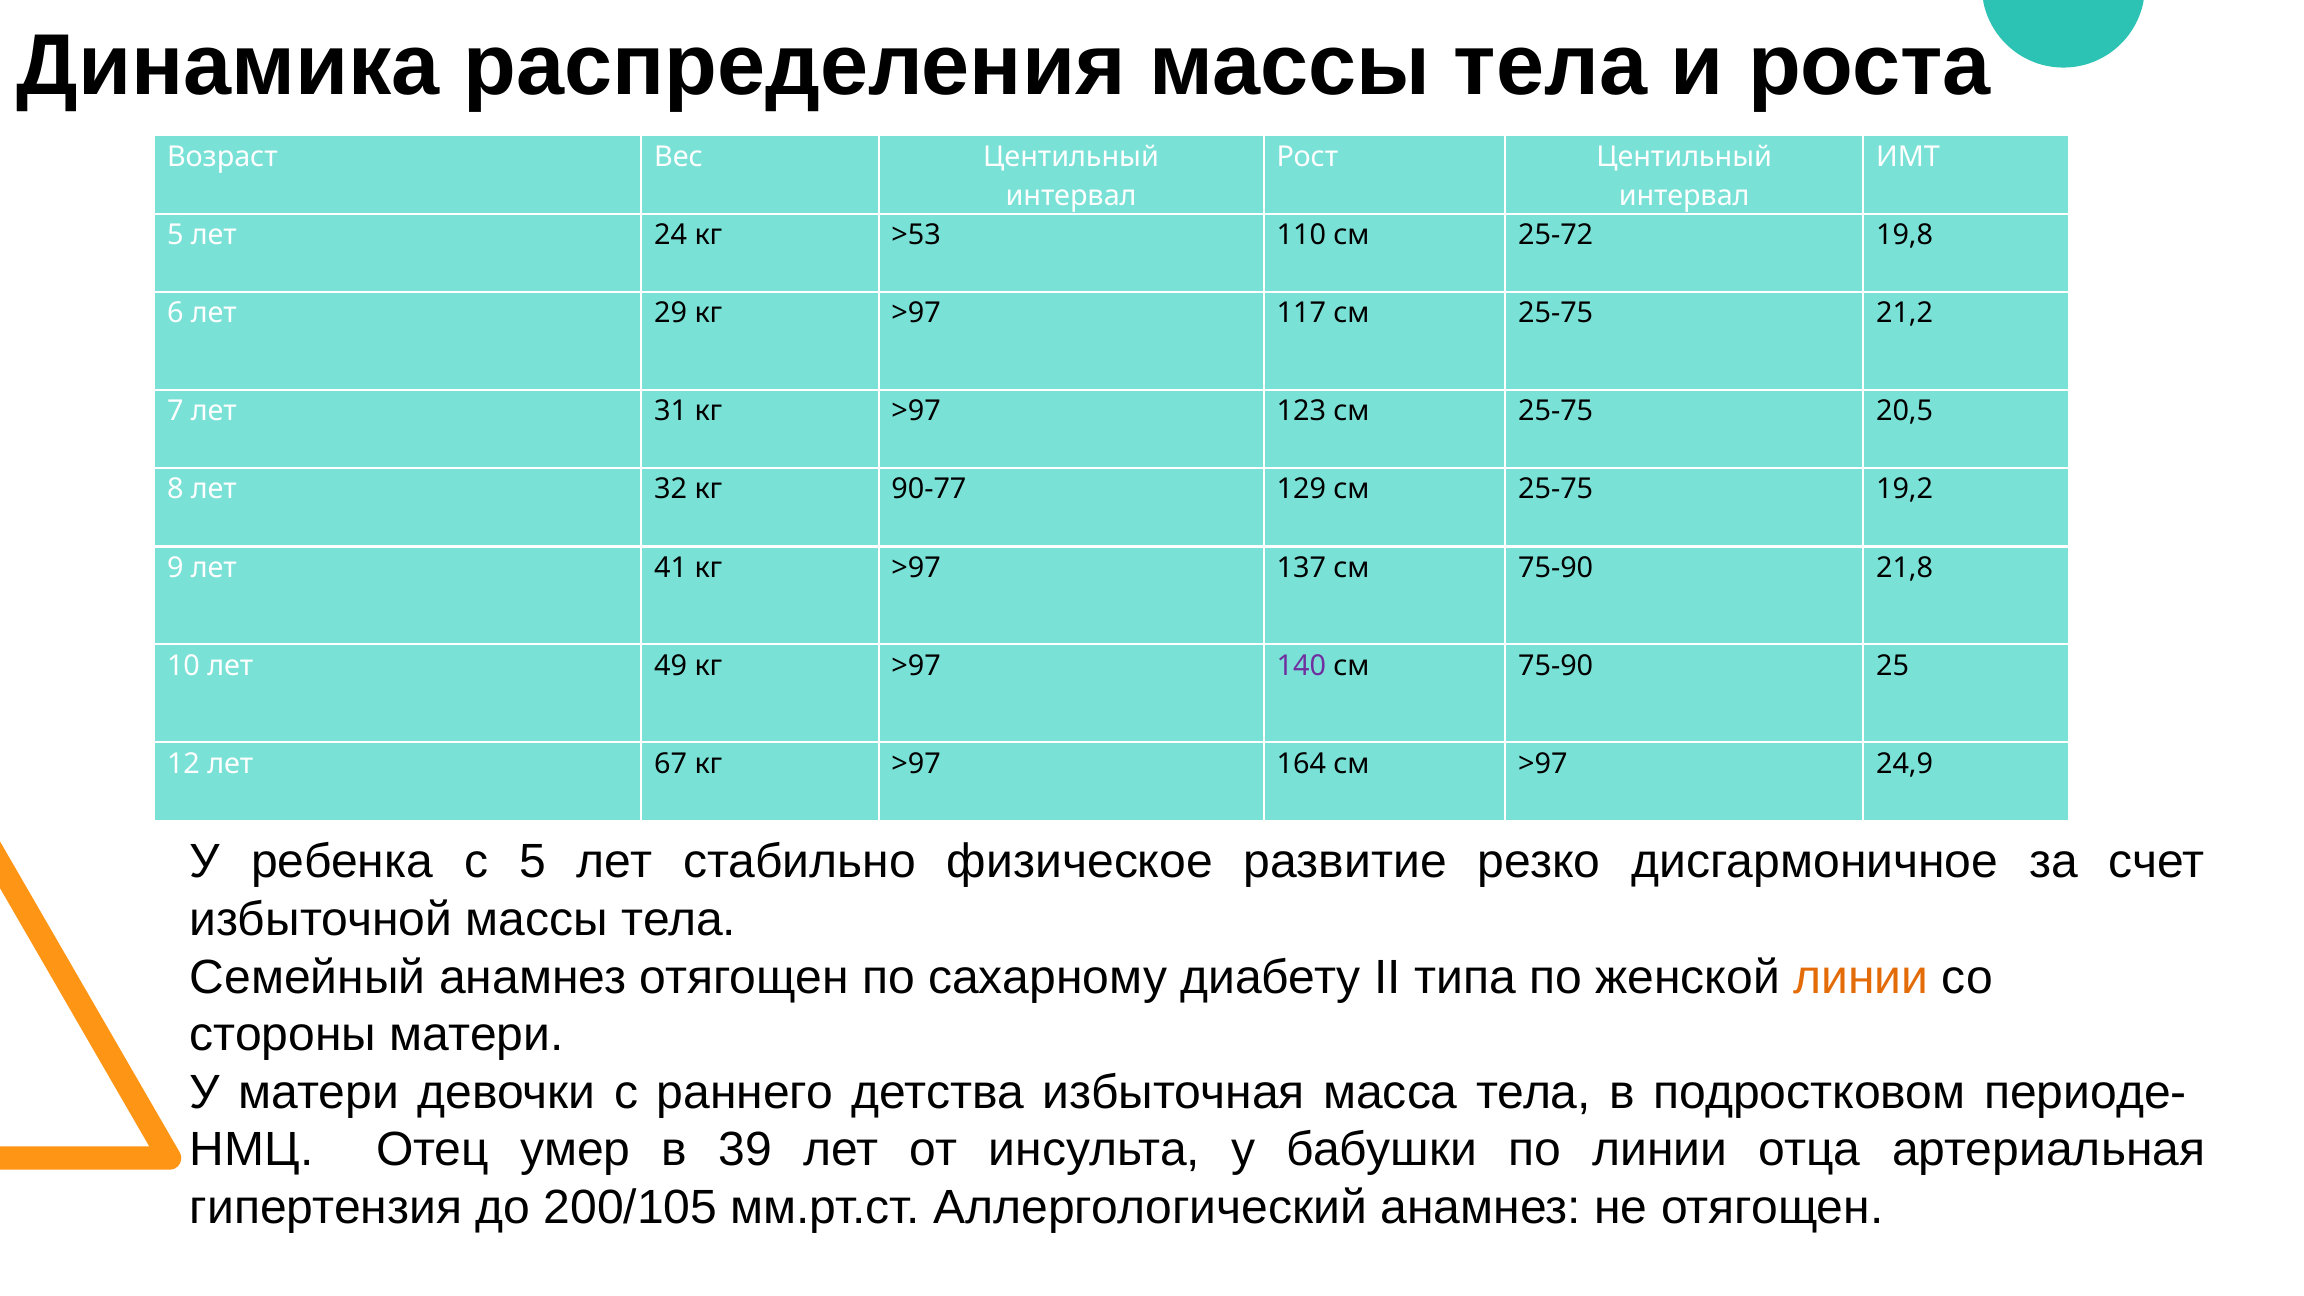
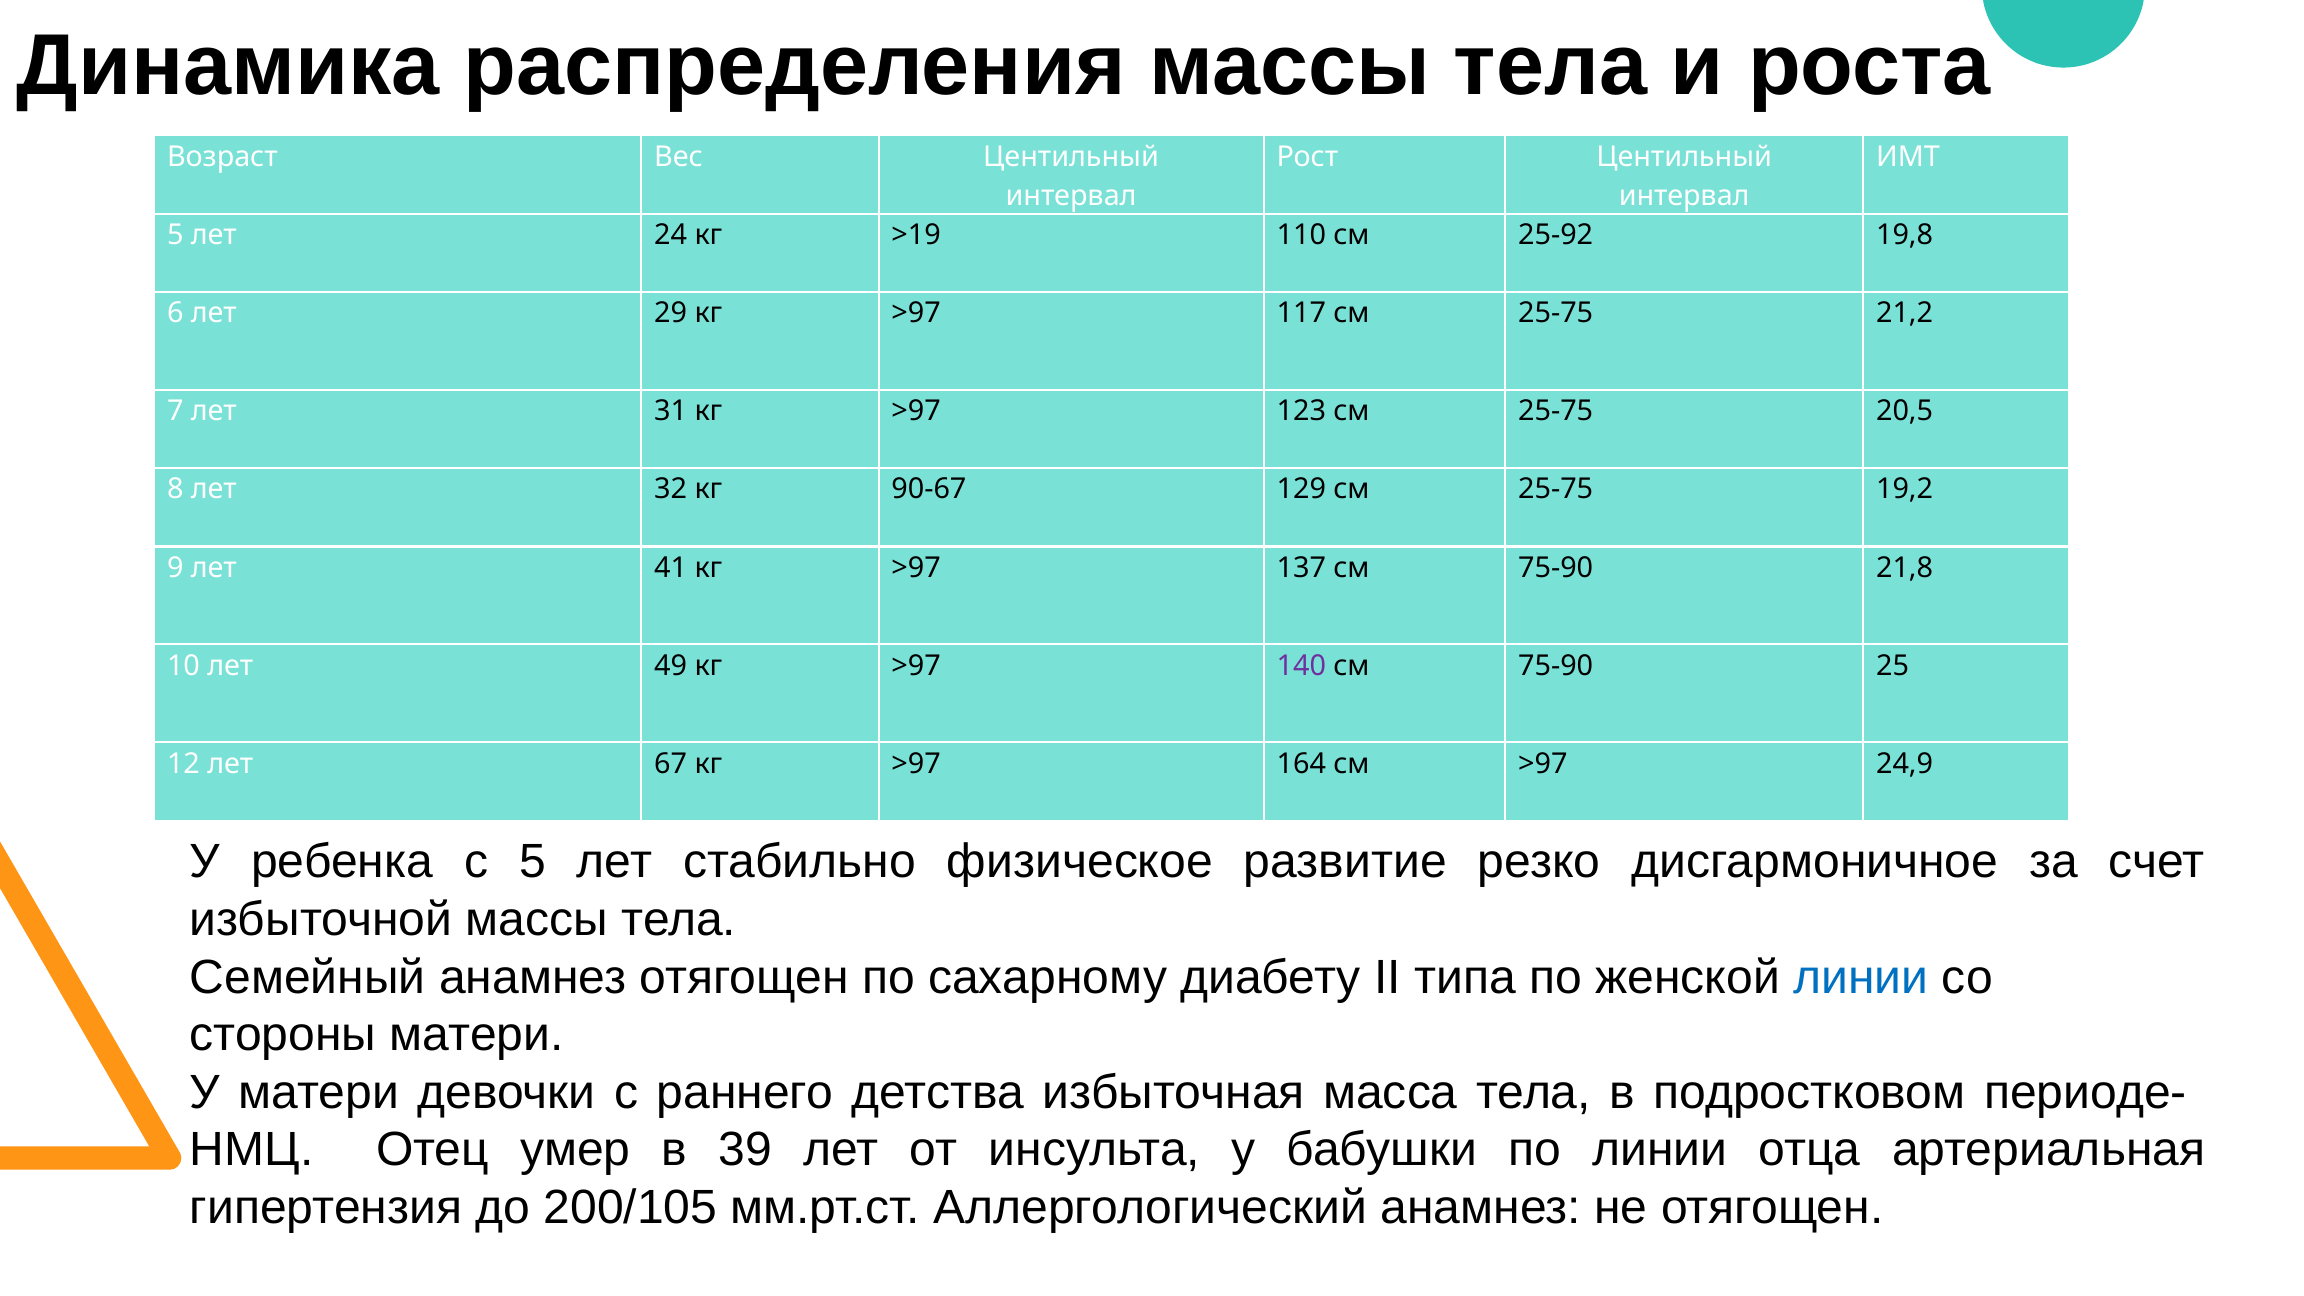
>53: >53 -> >19
25-72: 25-72 -> 25-92
90-77: 90-77 -> 90-67
линии at (1861, 977) colour: orange -> blue
